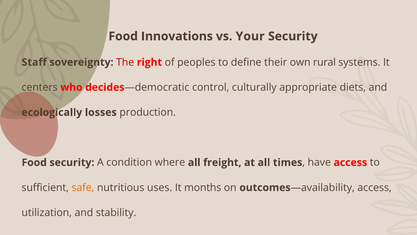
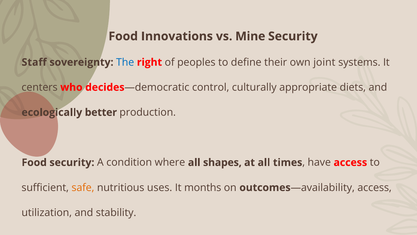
Your: Your -> Mine
The colour: red -> blue
rural: rural -> joint
losses: losses -> better
freight: freight -> shapes
